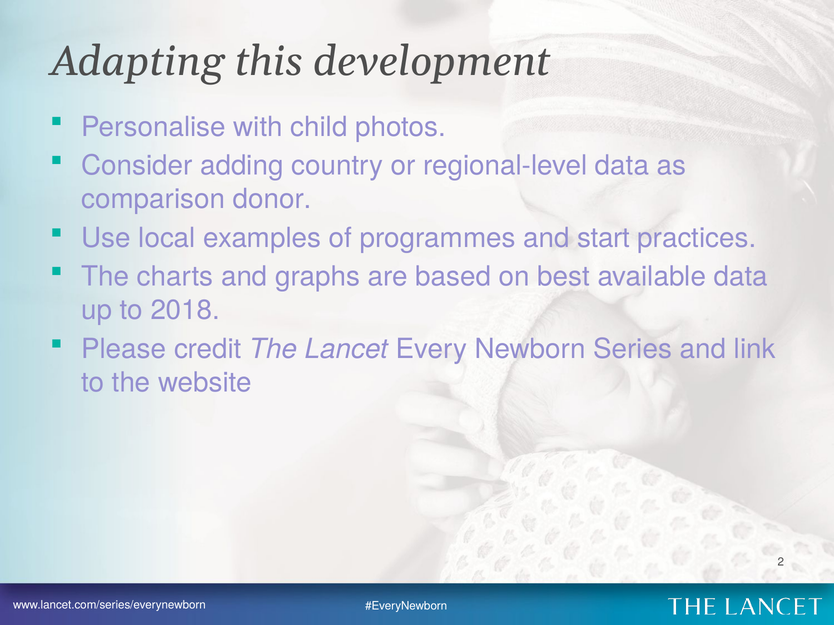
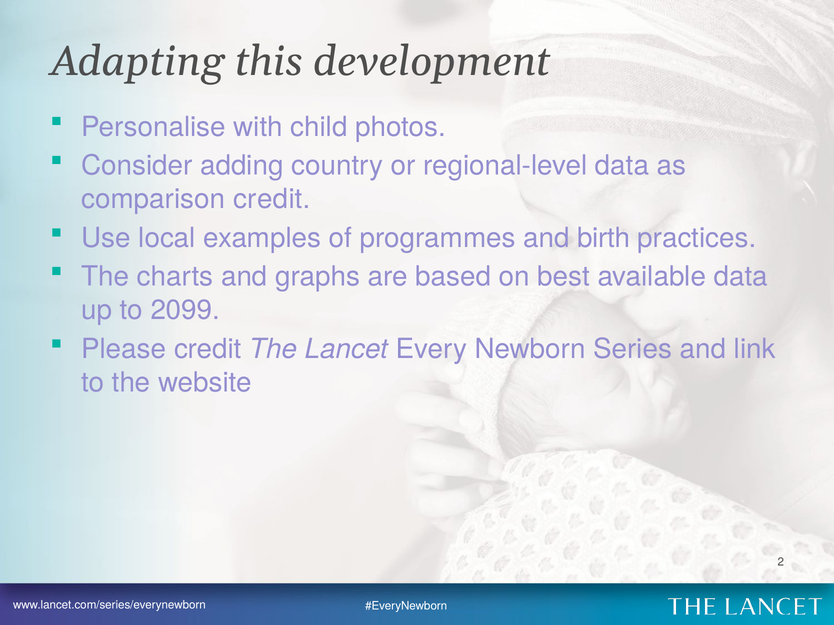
comparison donor: donor -> credit
start: start -> birth
2018: 2018 -> 2099
